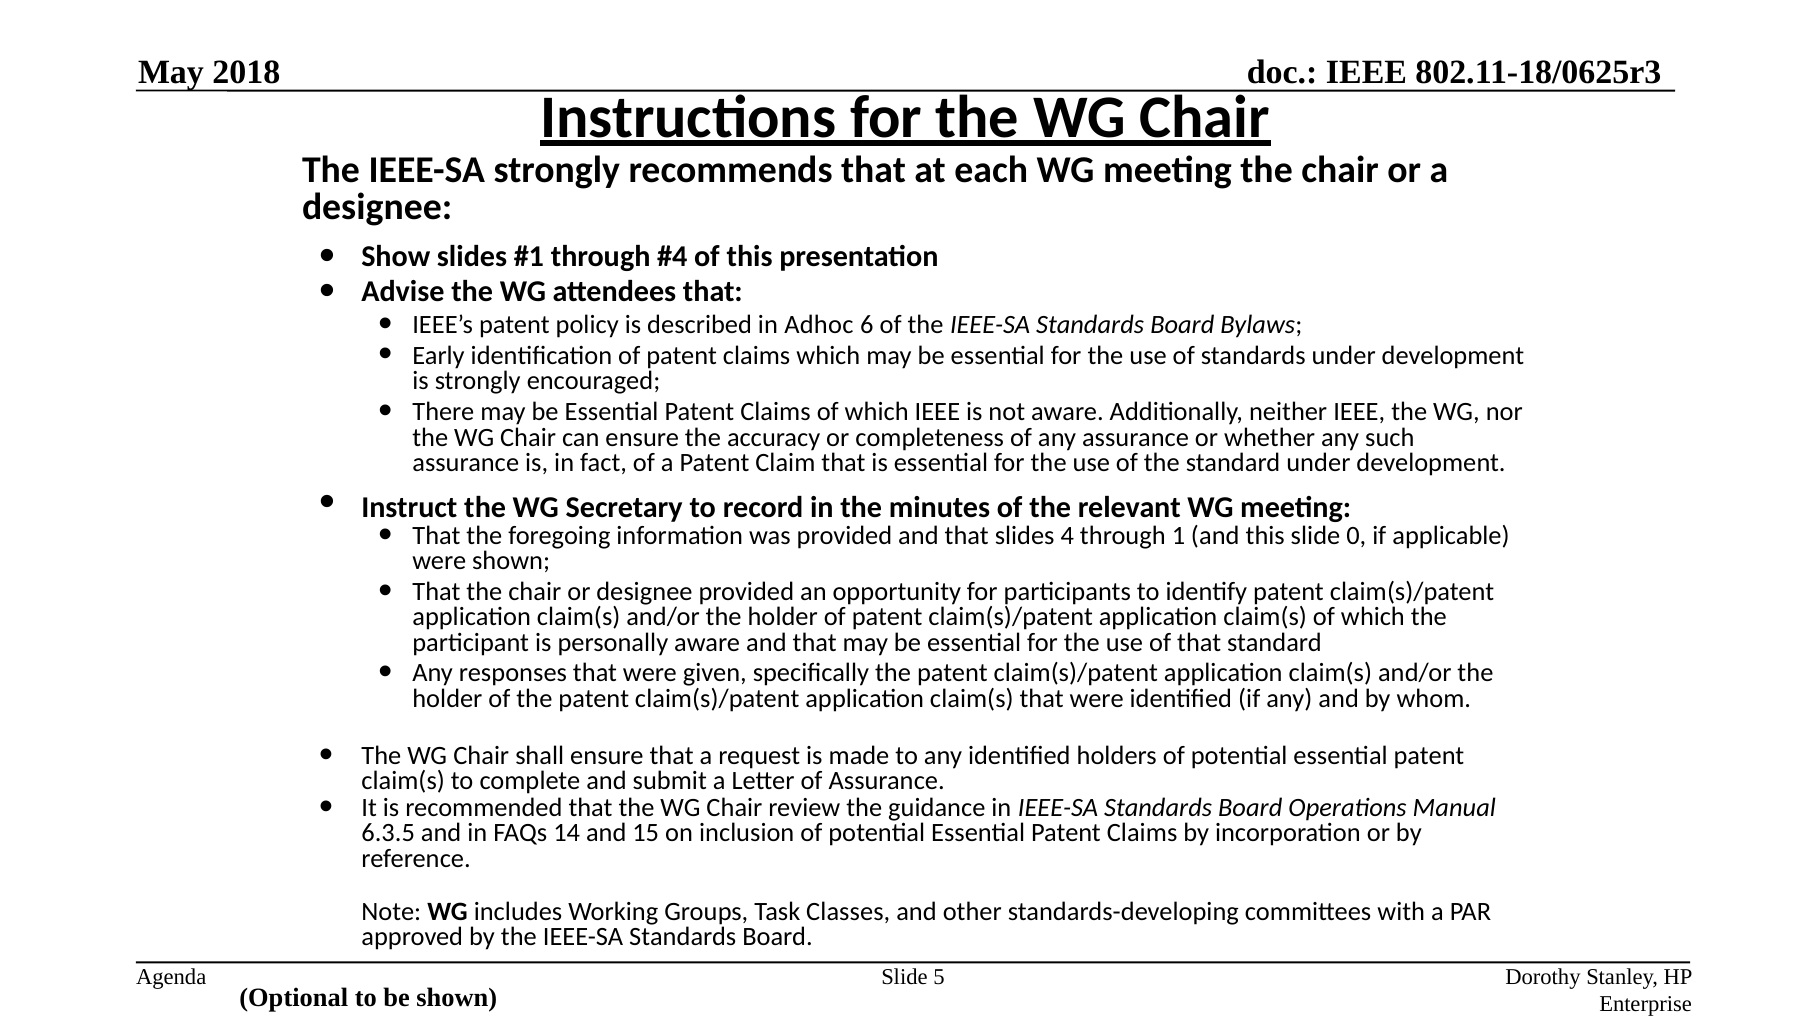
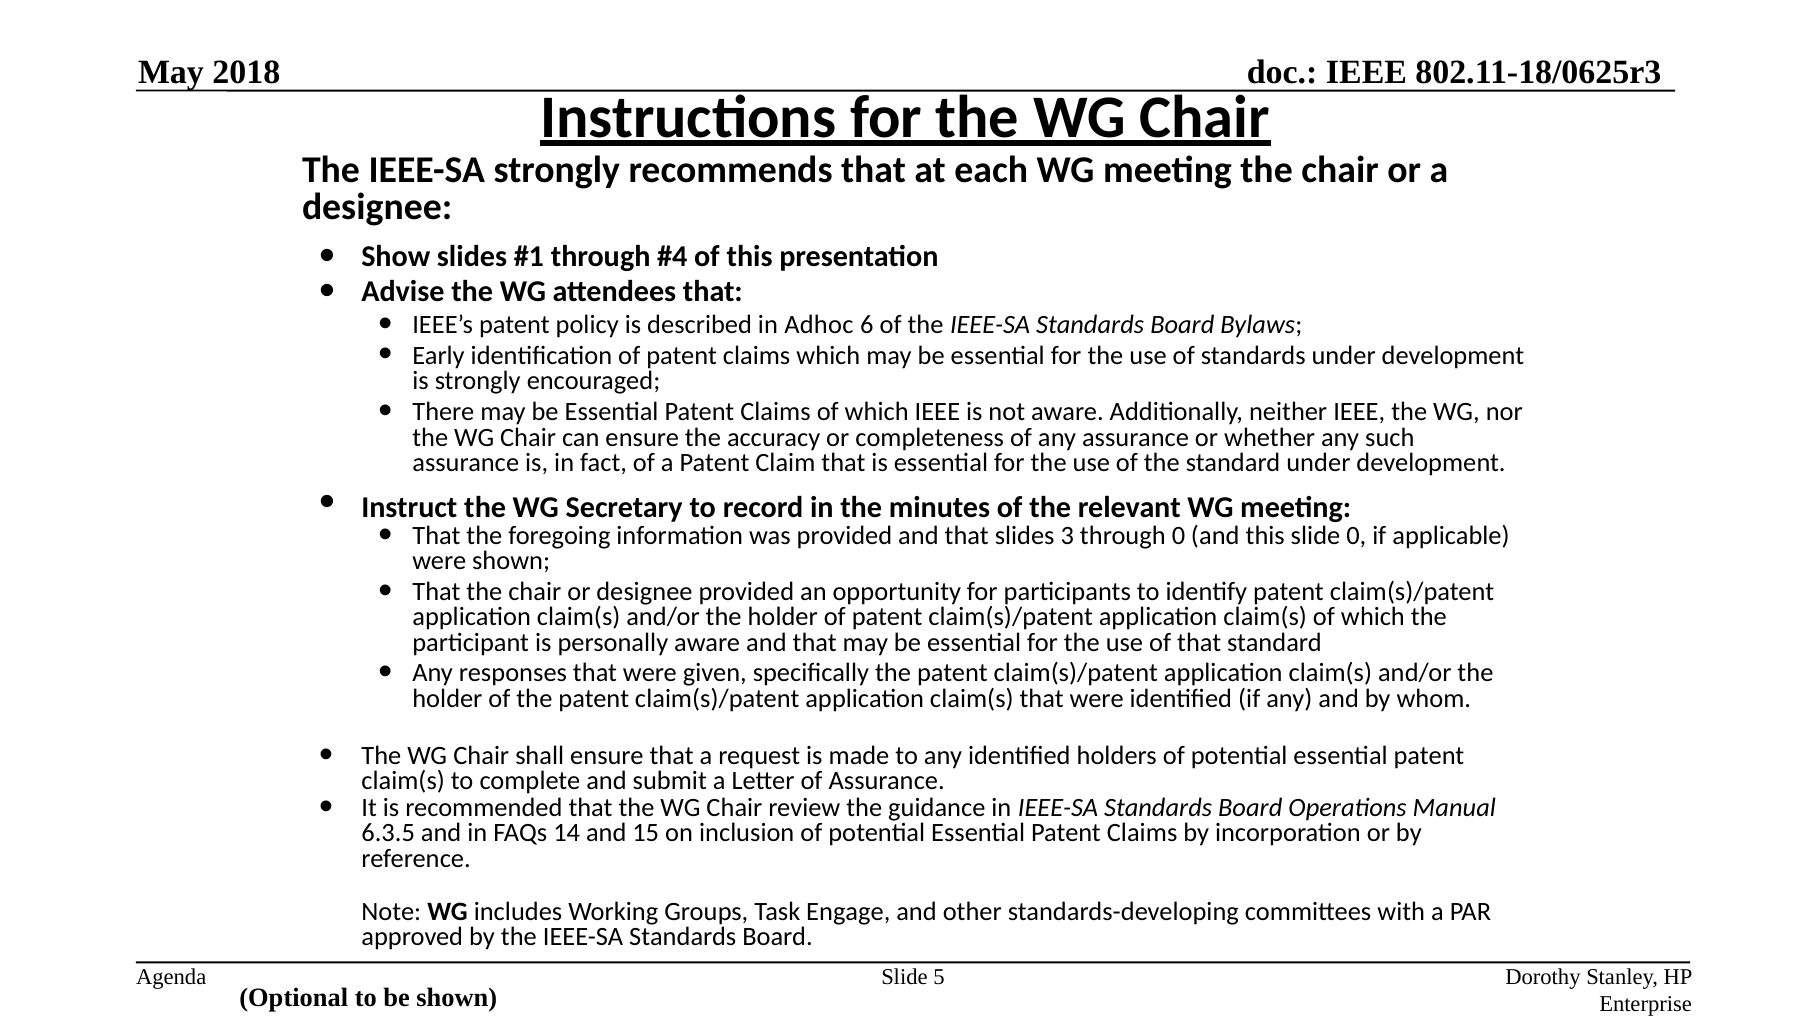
4: 4 -> 3
through 1: 1 -> 0
Classes: Classes -> Engage
